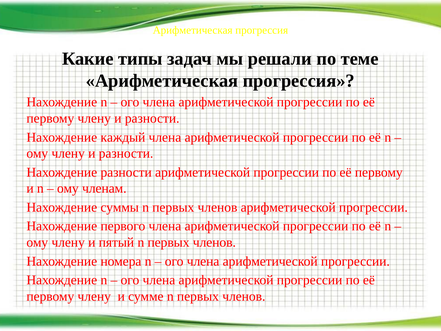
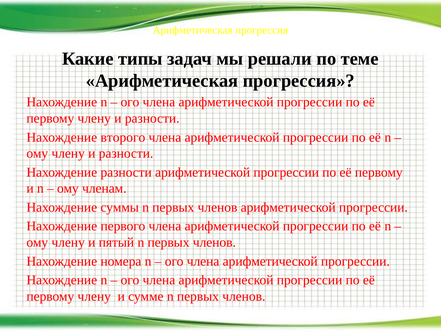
каждый: каждый -> второго
